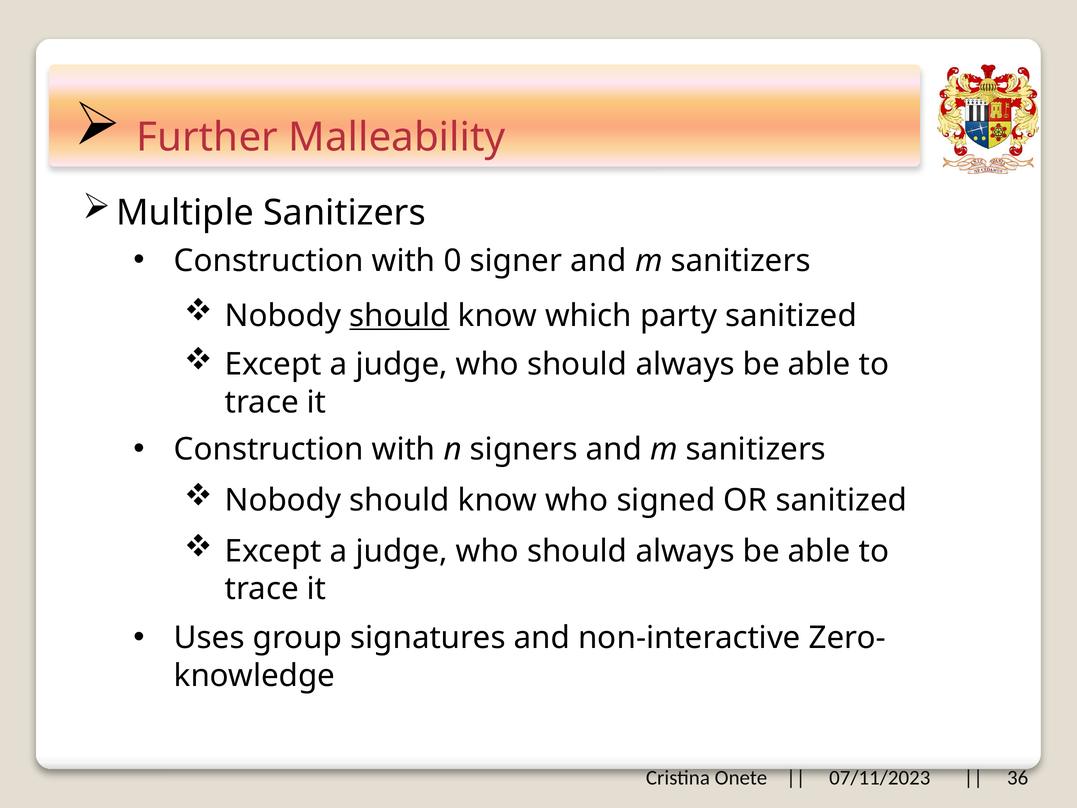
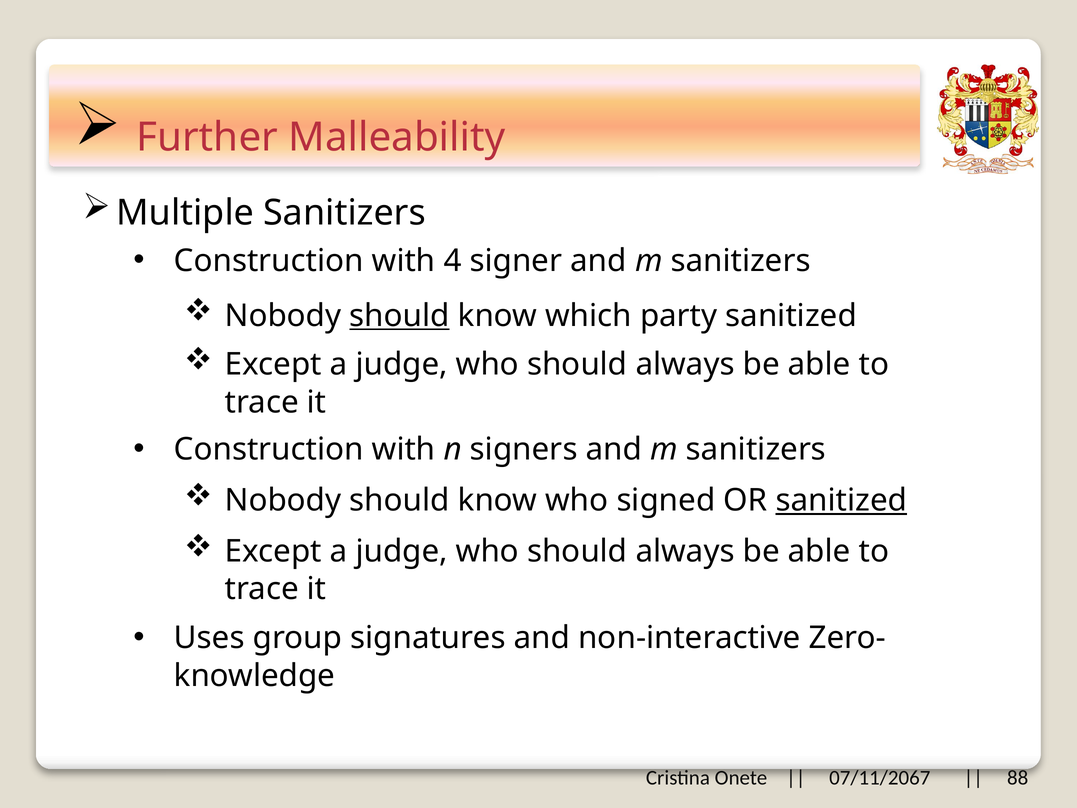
0: 0 -> 4
sanitized at (841, 500) underline: none -> present
07/11/2023: 07/11/2023 -> 07/11/2067
36: 36 -> 88
